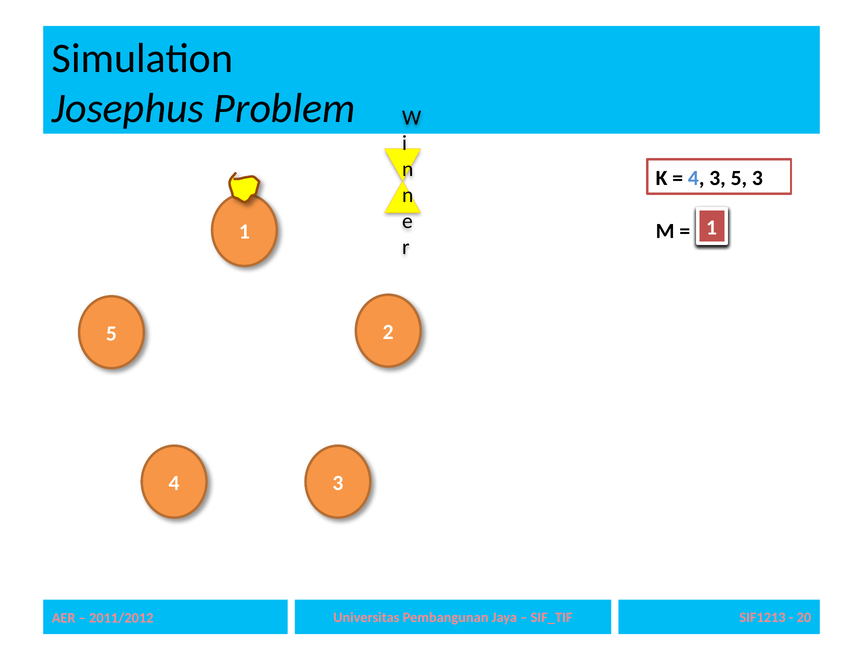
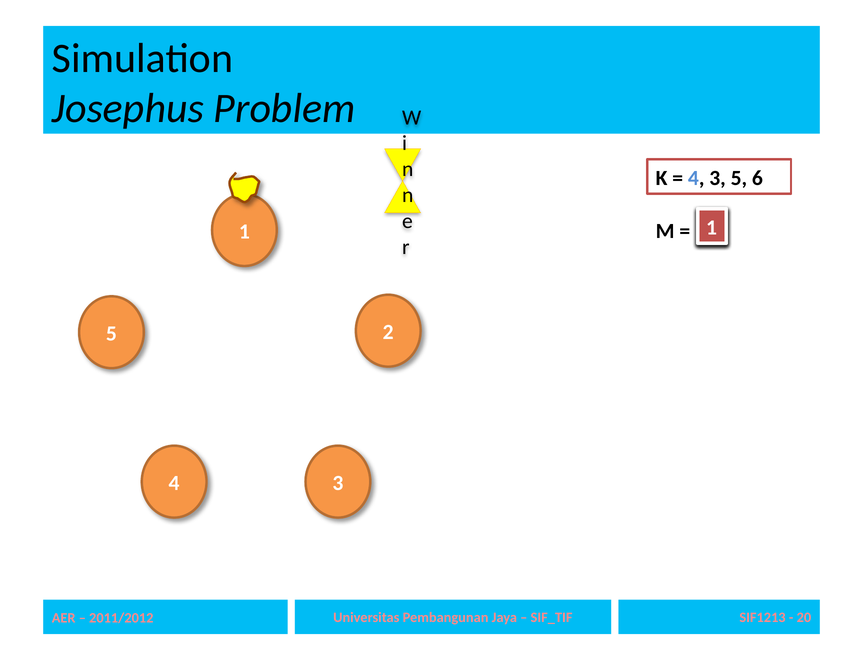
3 5 3: 3 -> 6
